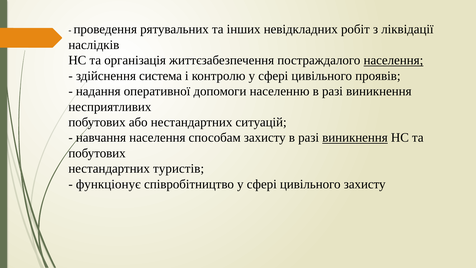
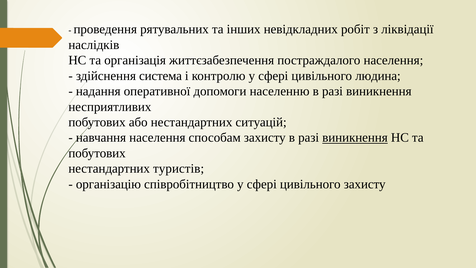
населення at (393, 60) underline: present -> none
проявів: проявів -> людина
функціонує: функціонує -> організацію
